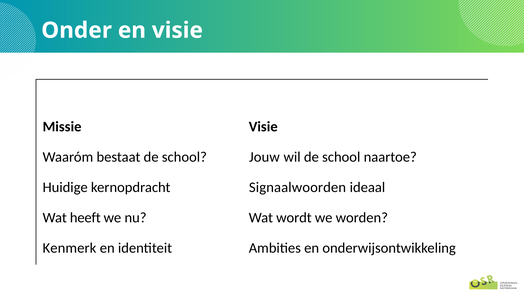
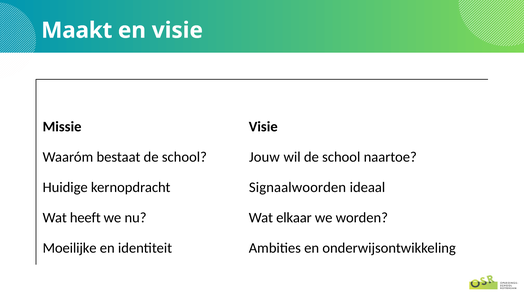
Onder: Onder -> Maakt
wordt: wordt -> elkaar
Kenmerk: Kenmerk -> Moeilijke
